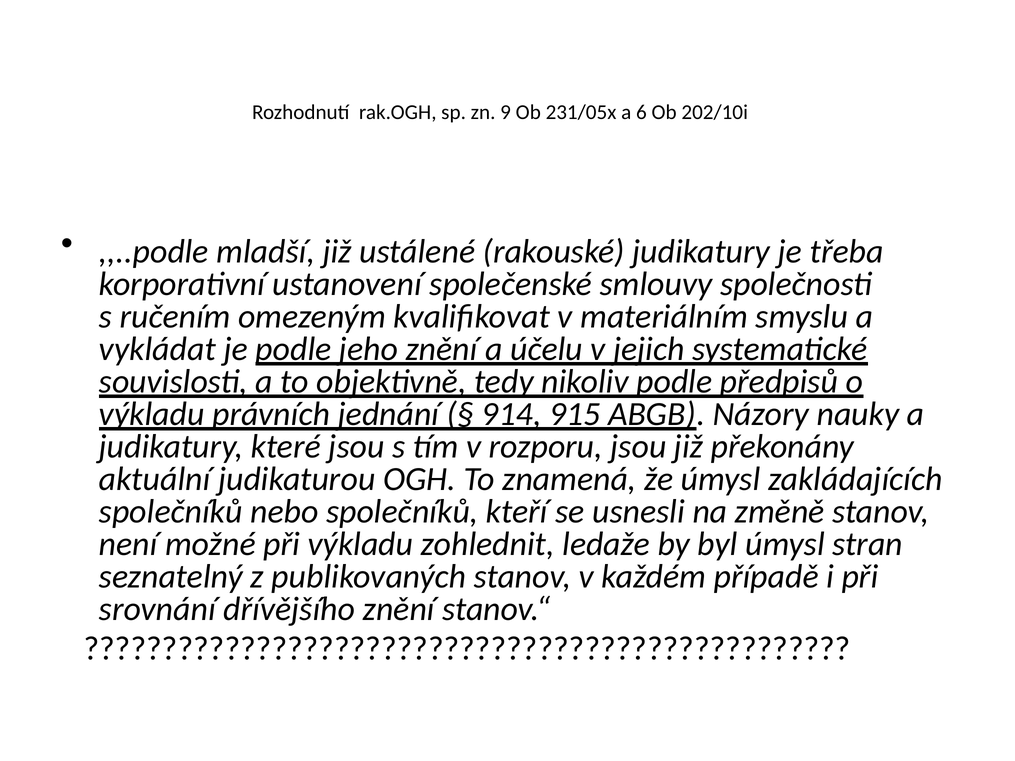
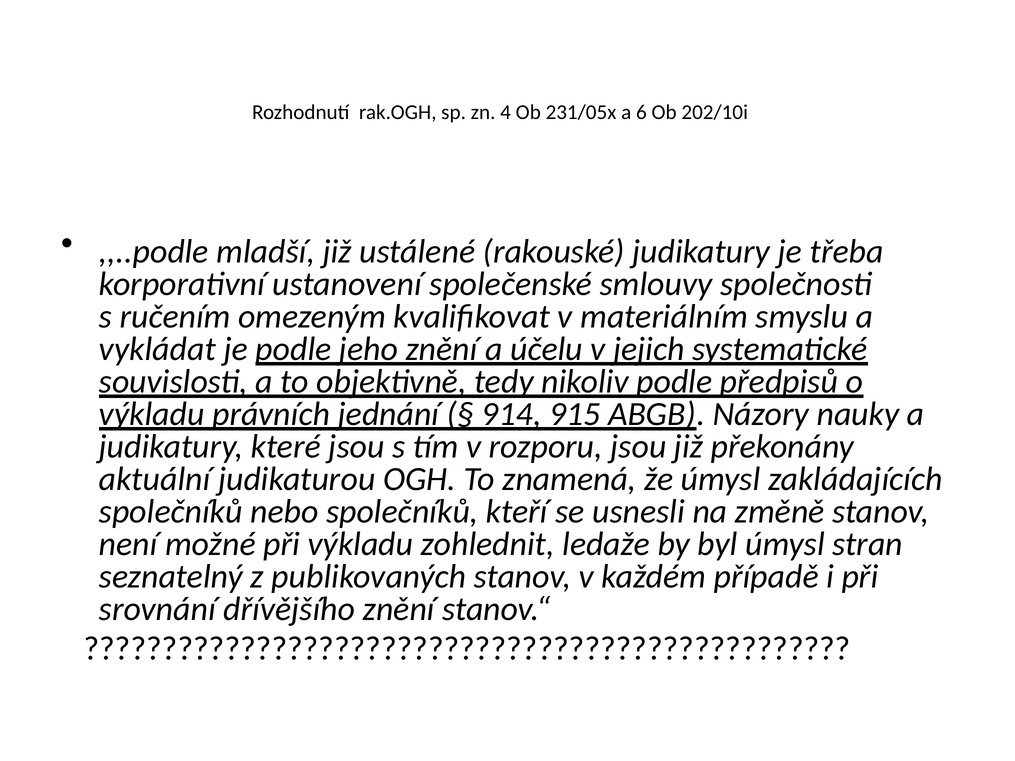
9: 9 -> 4
